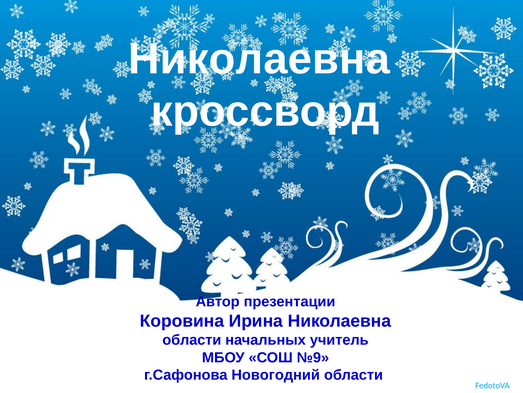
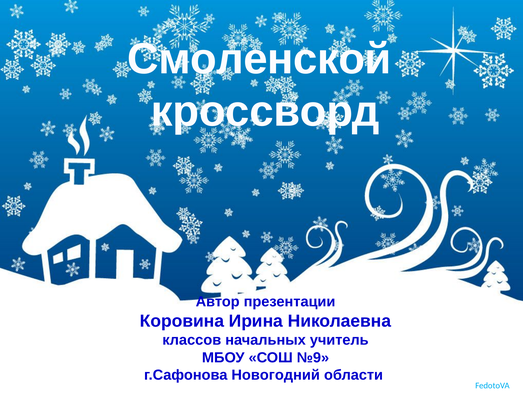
Николаевна at (259, 59): Николаевна -> Смоленской
области at (192, 339): области -> классов
